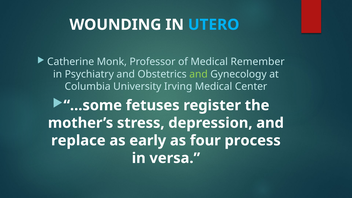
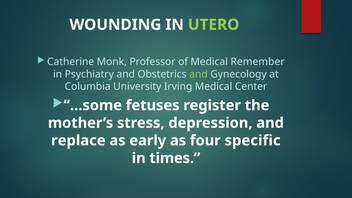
UTERO colour: light blue -> light green
process: process -> specific
versa: versa -> times
